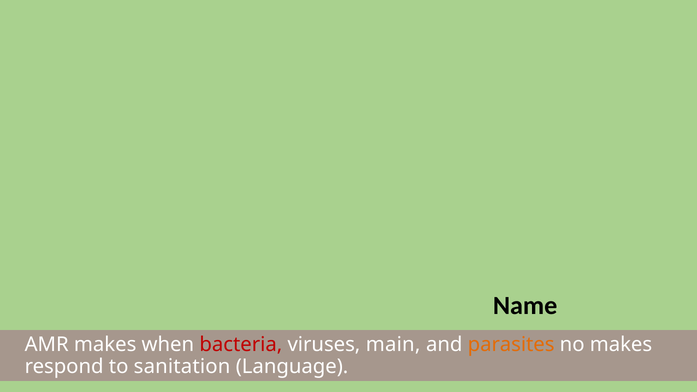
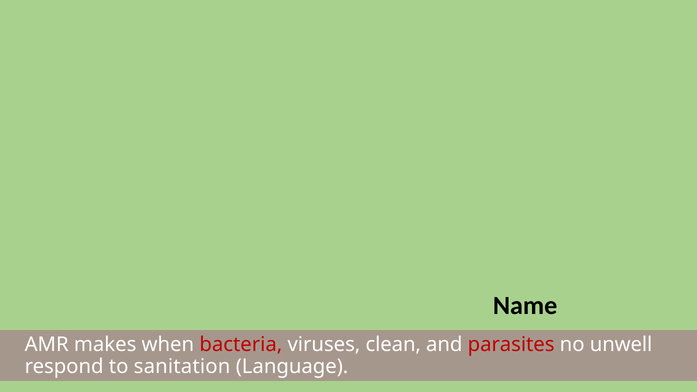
main: main -> clean
parasites colour: orange -> red
no makes: makes -> unwell
